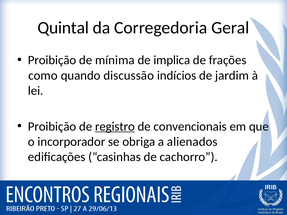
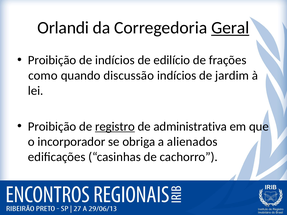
Quintal: Quintal -> Orlandi
Geral underline: none -> present
de mínima: mínima -> indícios
implica: implica -> edilício
convencionais: convencionais -> administrativa
